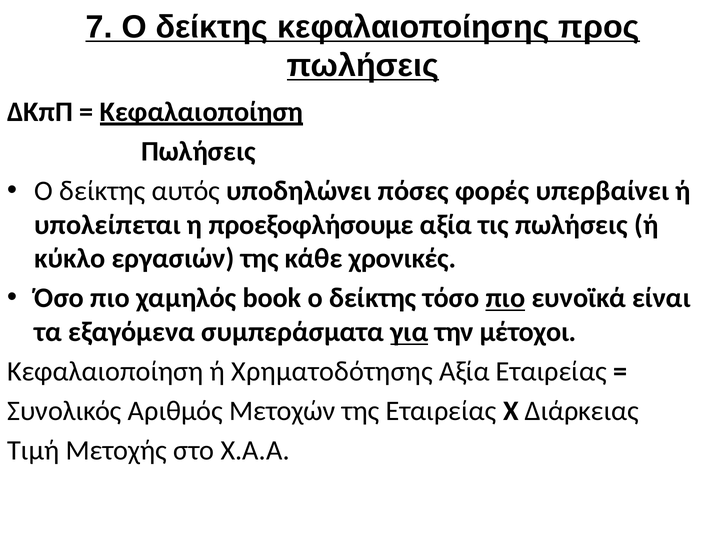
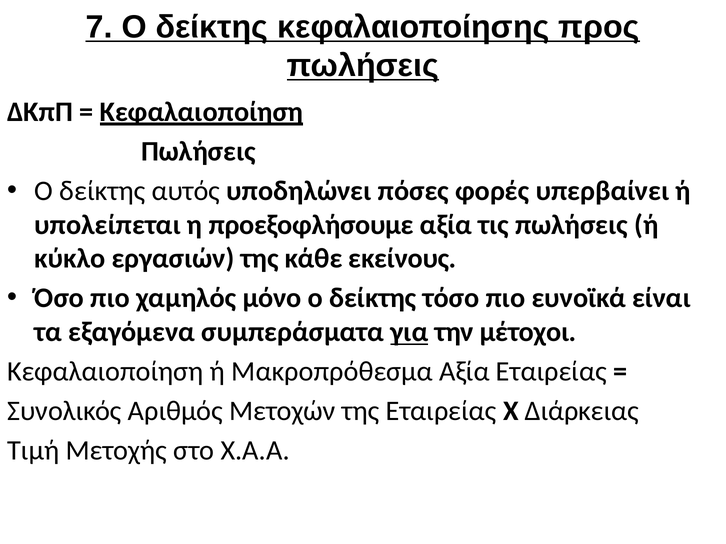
χρονικές: χρονικές -> εκείνους
book: book -> μόνο
πιο at (505, 298) underline: present -> none
Χρηματοδότησης: Χρηματοδότησης -> Μακροπρόθεσμα
